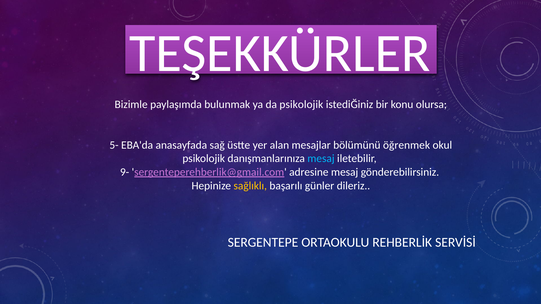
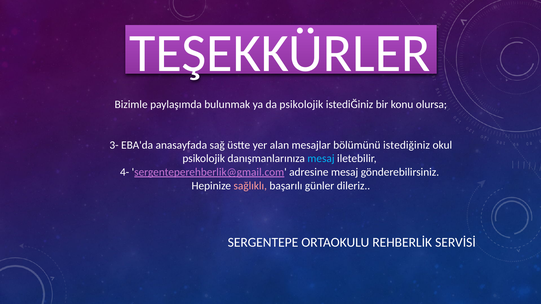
5-: 5- -> 3-
bölümünü öğrenmek: öğrenmek -> istediğiniz
9-: 9- -> 4-
sağlıklı colour: yellow -> pink
